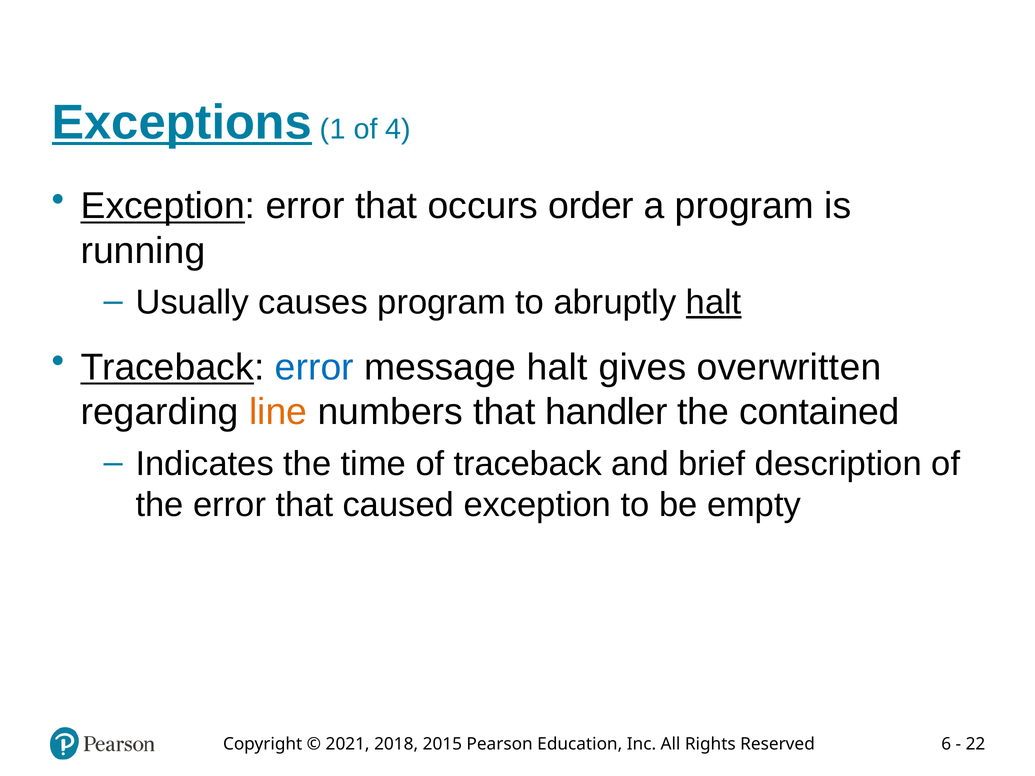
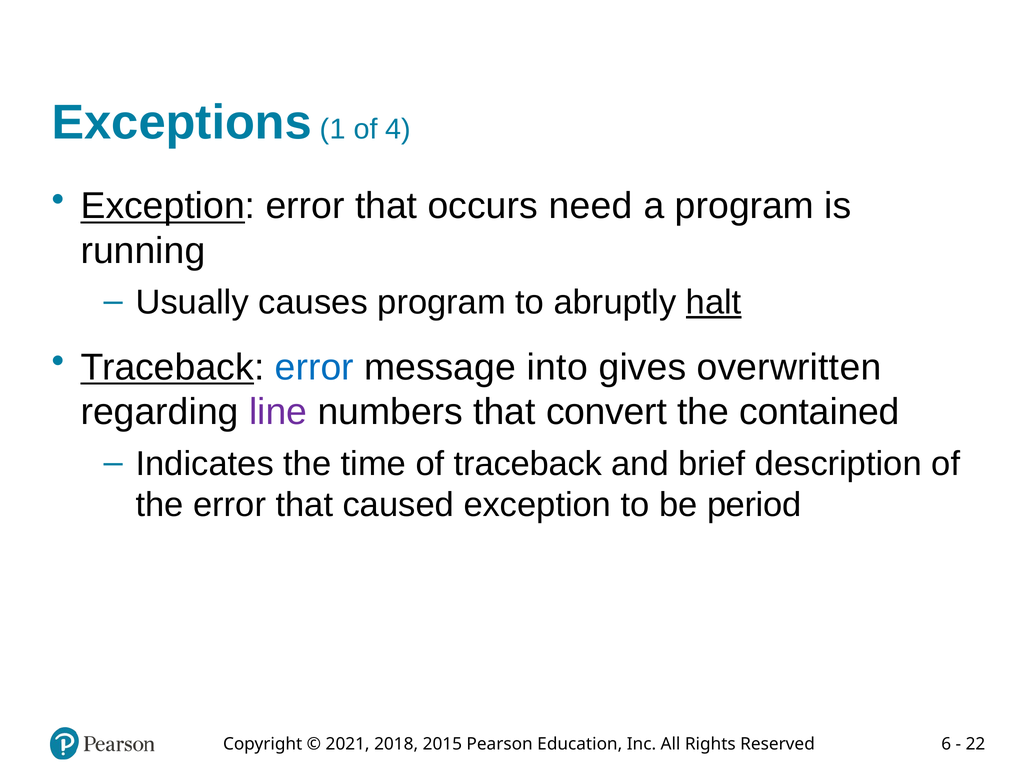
Exceptions underline: present -> none
order: order -> need
message halt: halt -> into
line colour: orange -> purple
handler: handler -> convert
empty: empty -> period
